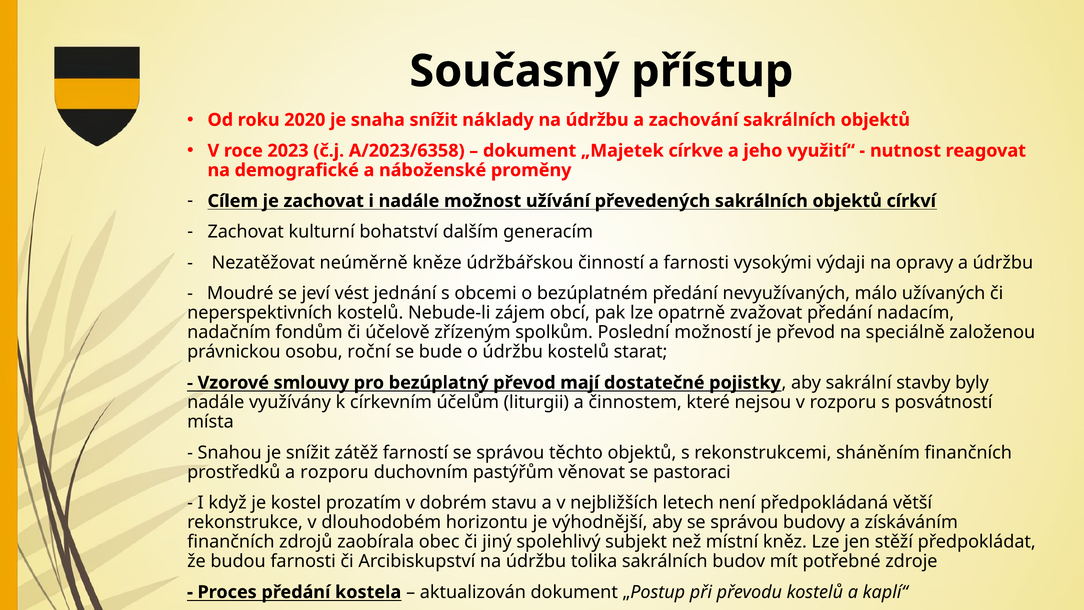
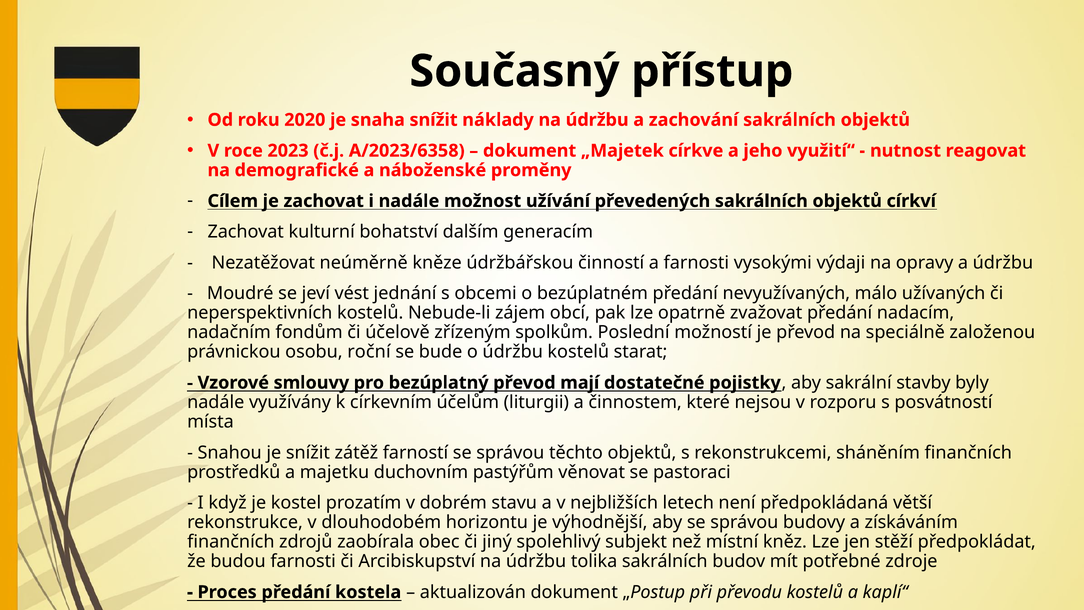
a rozporu: rozporu -> majetku
